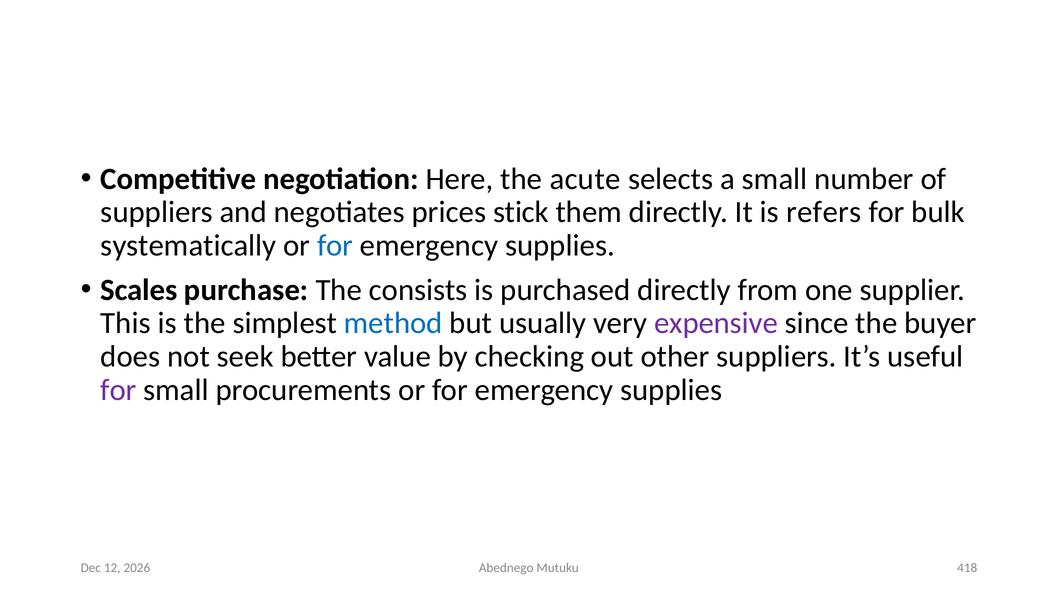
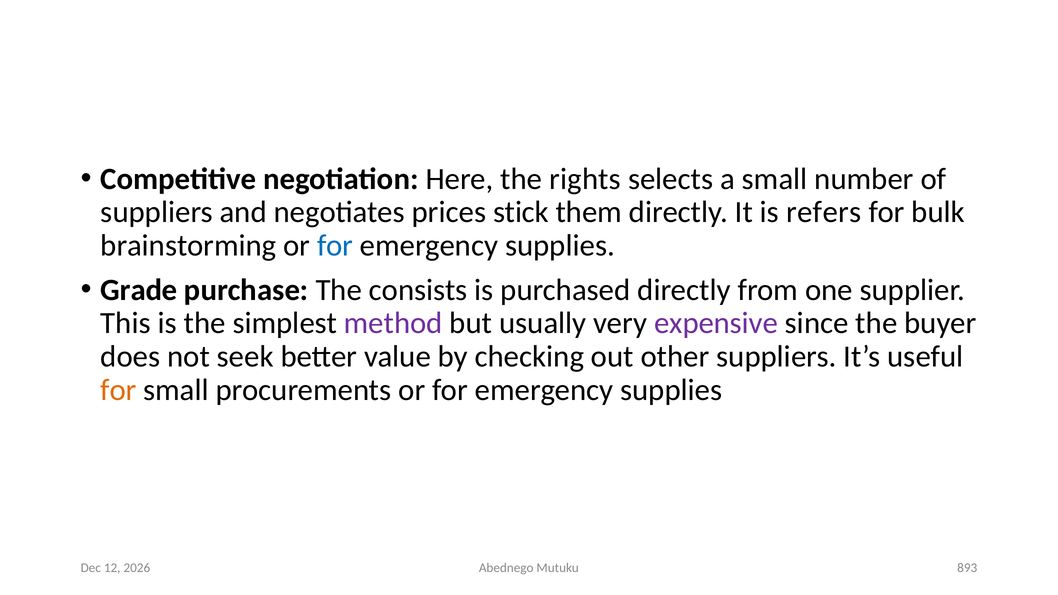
acute: acute -> rights
systematically: systematically -> brainstorming
Scales: Scales -> Grade
method colour: blue -> purple
for at (118, 390) colour: purple -> orange
418: 418 -> 893
